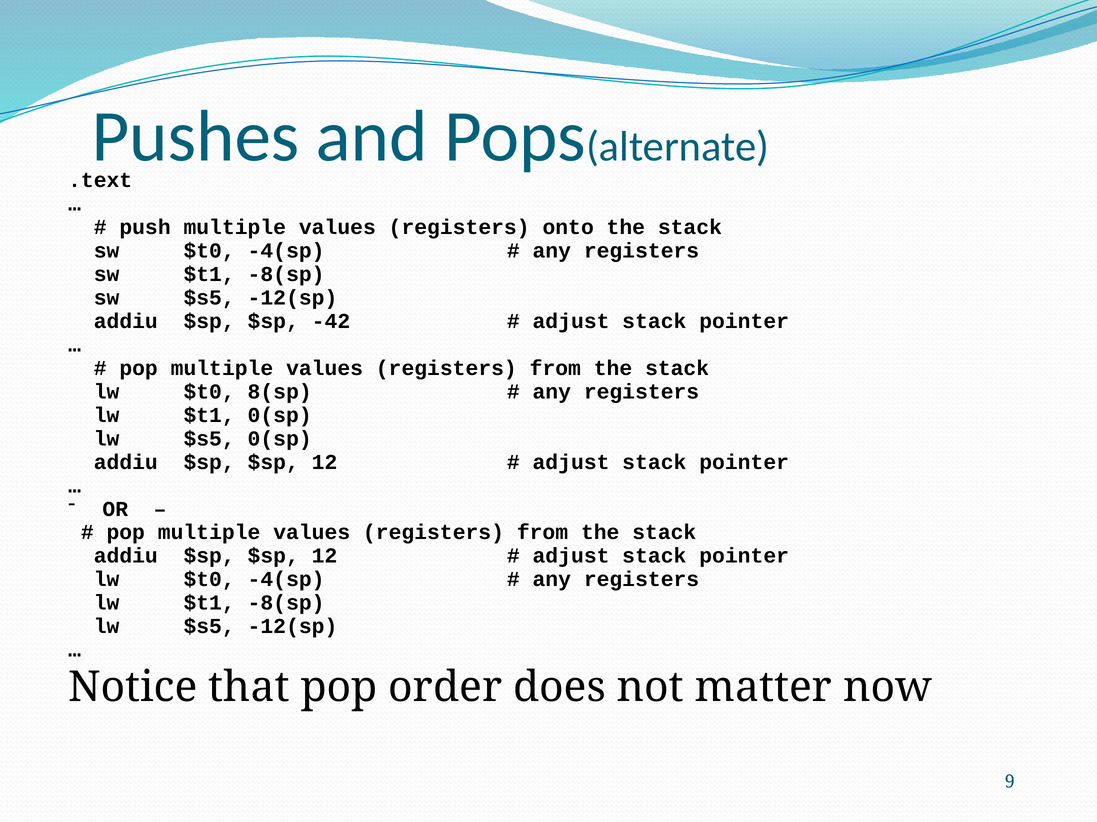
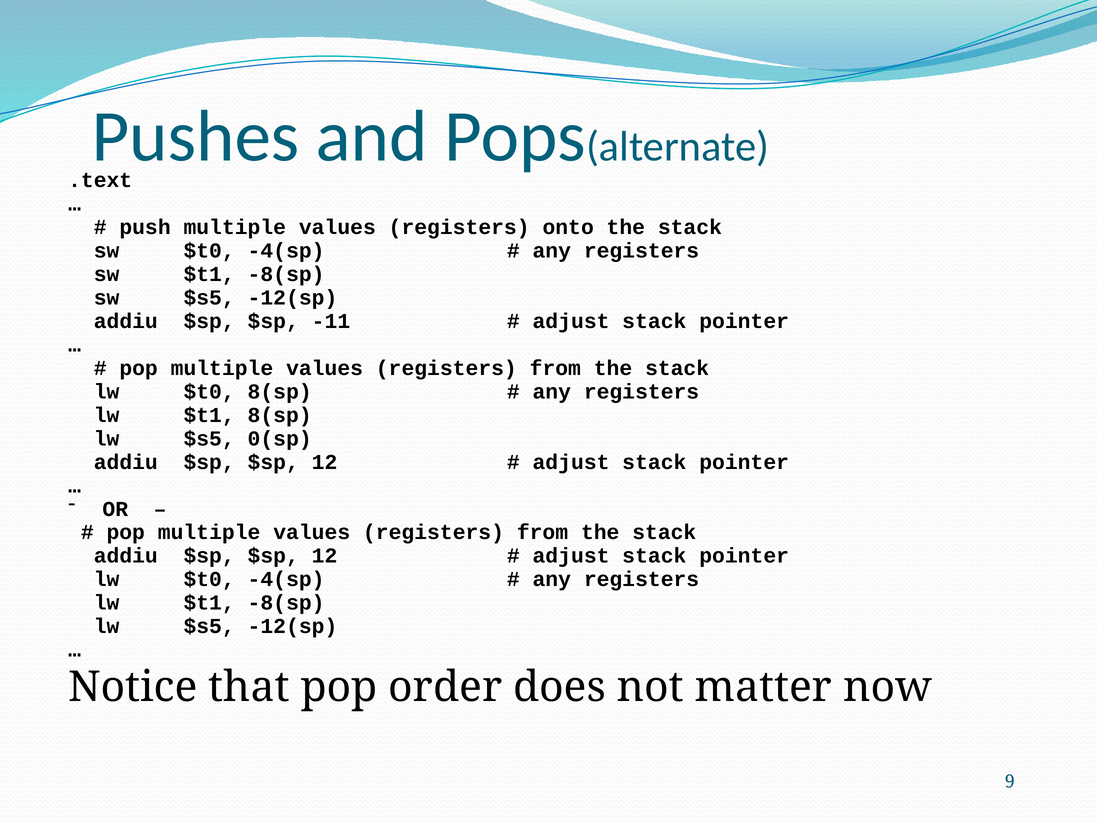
-42: -42 -> -11
$t1 0(sp: 0(sp -> 8(sp
